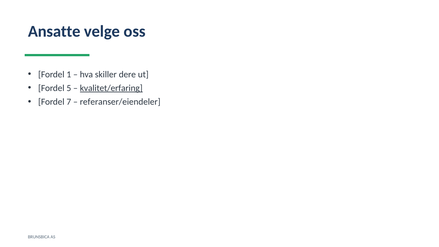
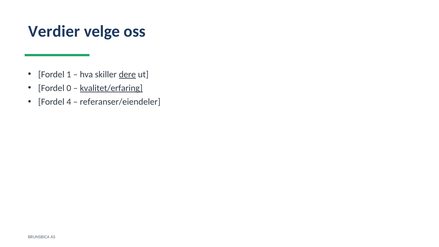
Ansatte: Ansatte -> Verdier
dere underline: none -> present
5: 5 -> 0
7: 7 -> 4
